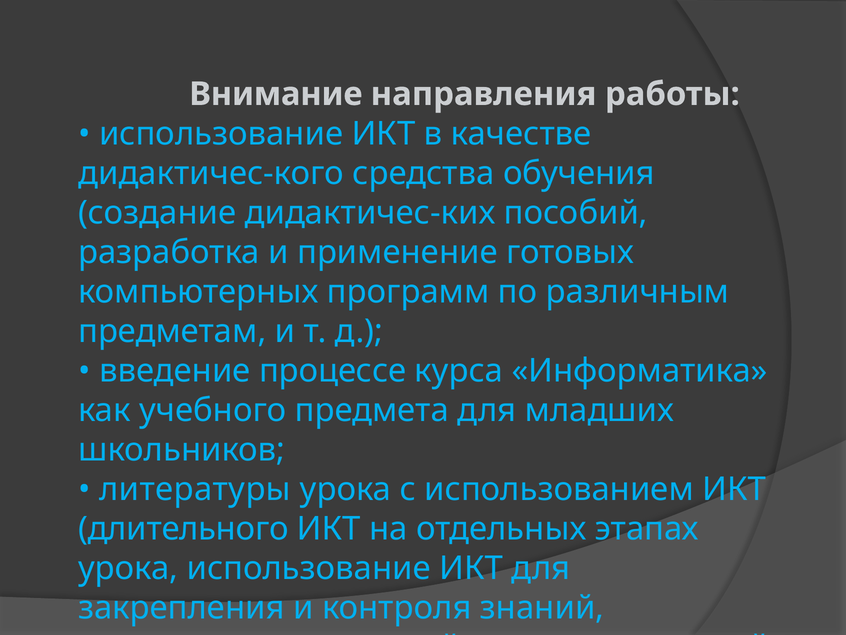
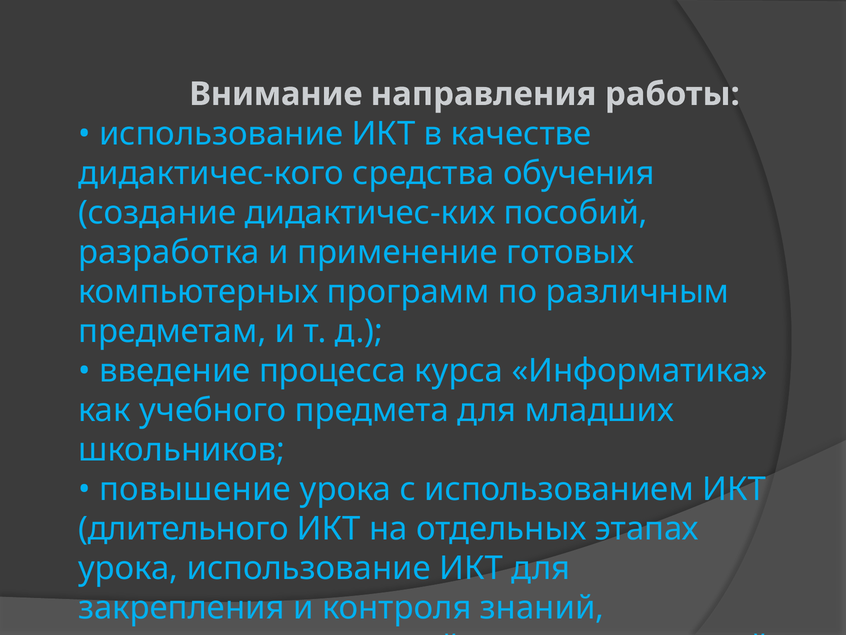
процессе: процессе -> процесса
литературы: литературы -> повышение
